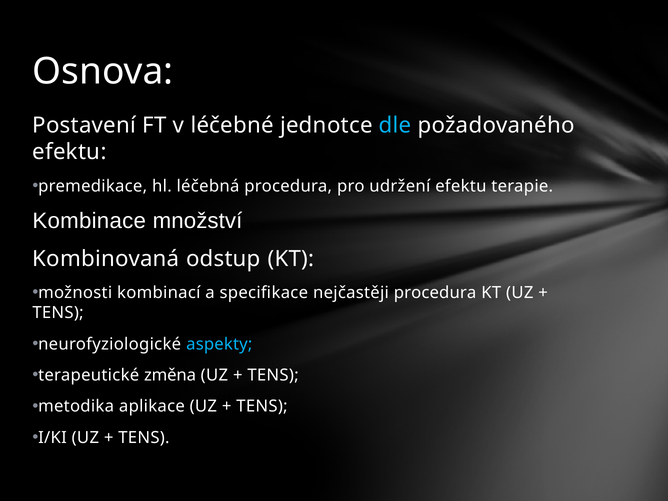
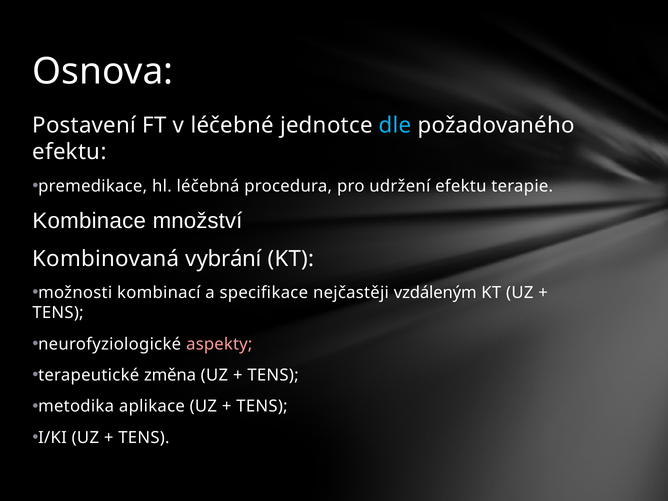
odstup: odstup -> vybrání
nejčastěji procedura: procedura -> vzdáleným
aspekty colour: light blue -> pink
